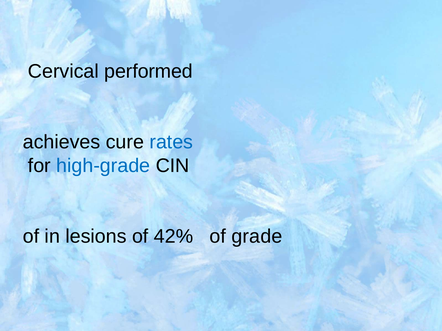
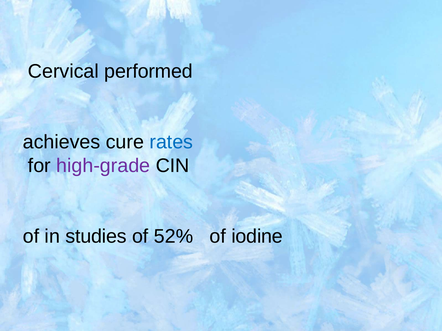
high-grade colour: blue -> purple
lesions: lesions -> studies
42%: 42% -> 52%
grade: grade -> iodine
